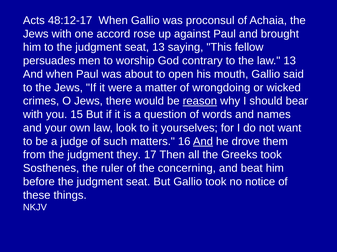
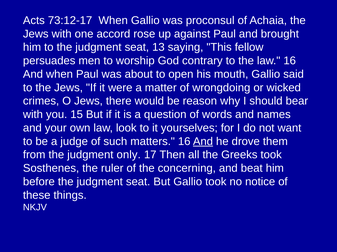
48:12-17: 48:12-17 -> 73:12-17
law 13: 13 -> 16
reason underline: present -> none
they: they -> only
